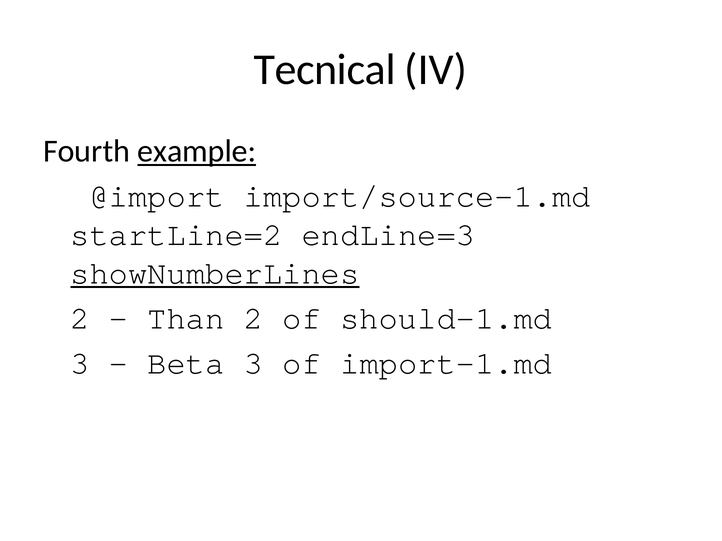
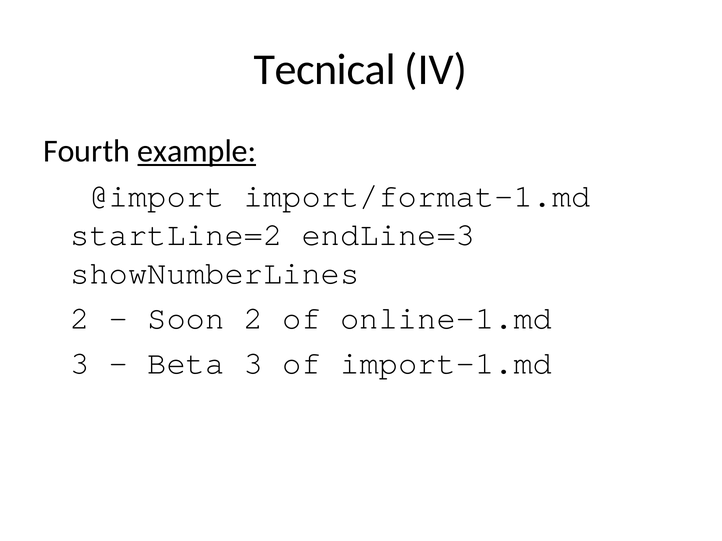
import/source-1.md: import/source-1.md -> import/format-1.md
showNumberLines underline: present -> none
Than: Than -> Soon
should-1.md: should-1.md -> online-1.md
